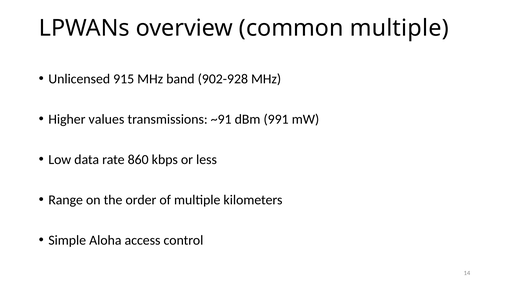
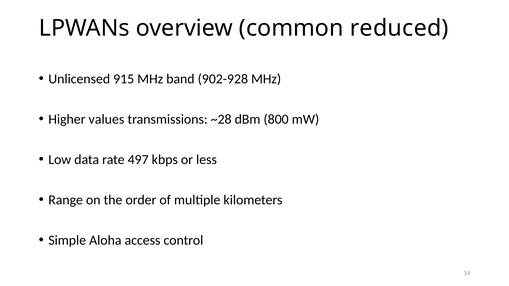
common multiple: multiple -> reduced
~91: ~91 -> ~28
991: 991 -> 800
860: 860 -> 497
